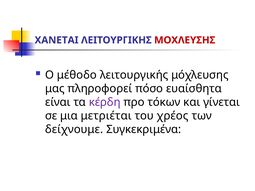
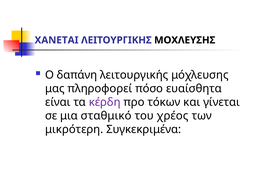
ΜΟΧΛΕΥΣΗΣ colour: red -> black
μέθοδο: μέθοδο -> δαπάνη
μετριέται: μετριέται -> σταθμικό
δείχνουμε: δείχνουμε -> μικρότερη
